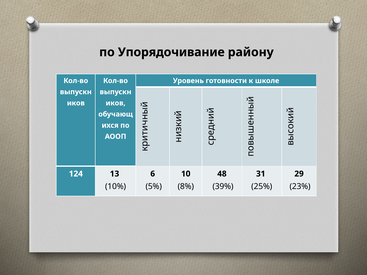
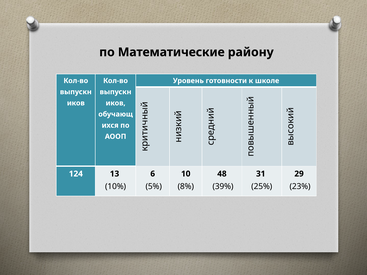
Упорядочивание: Упорядочивание -> Математические
